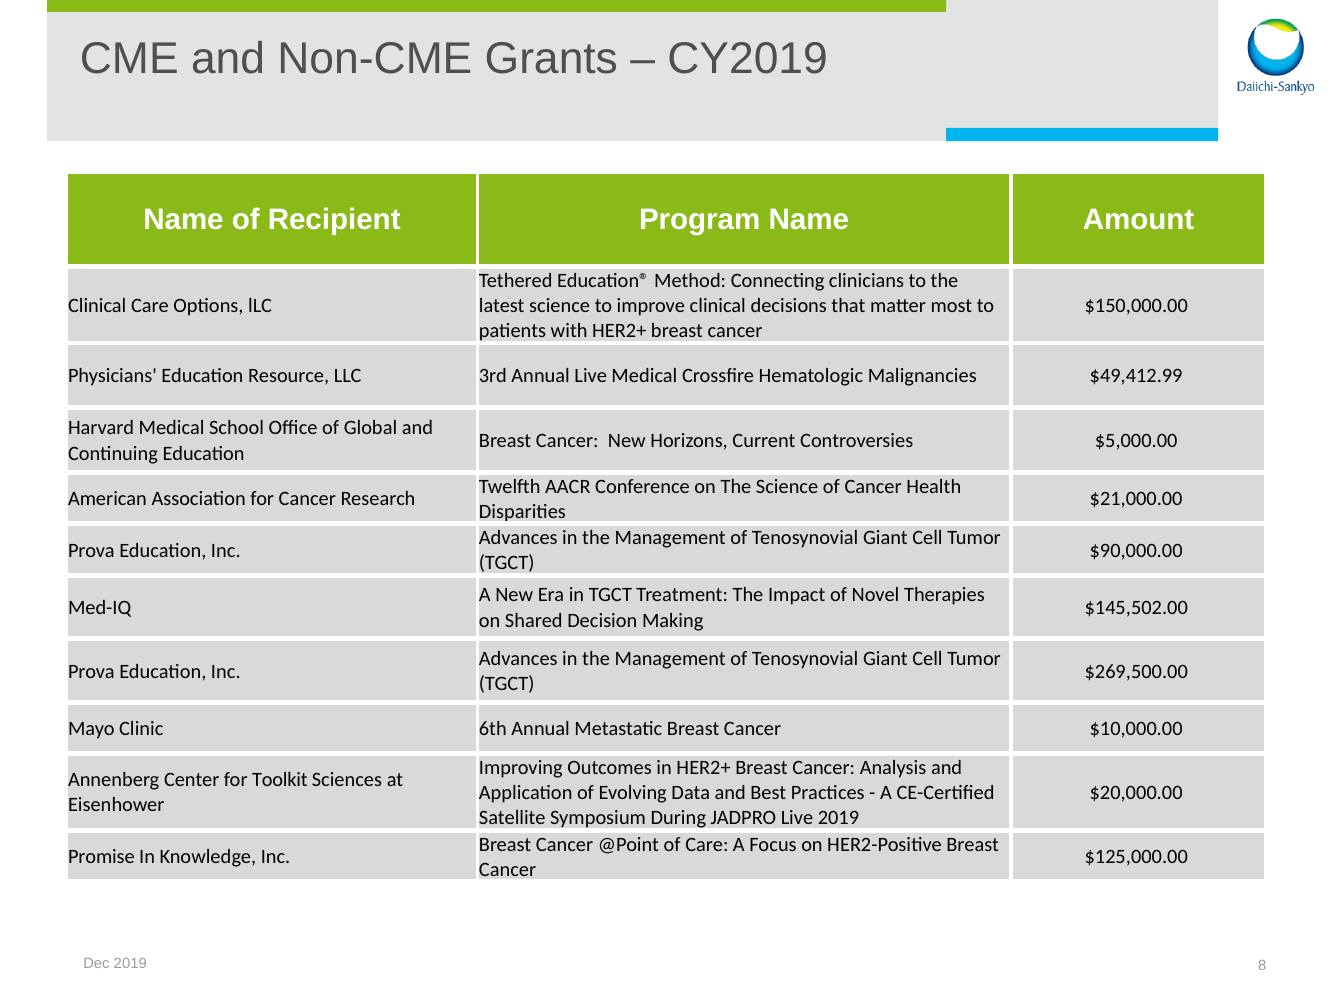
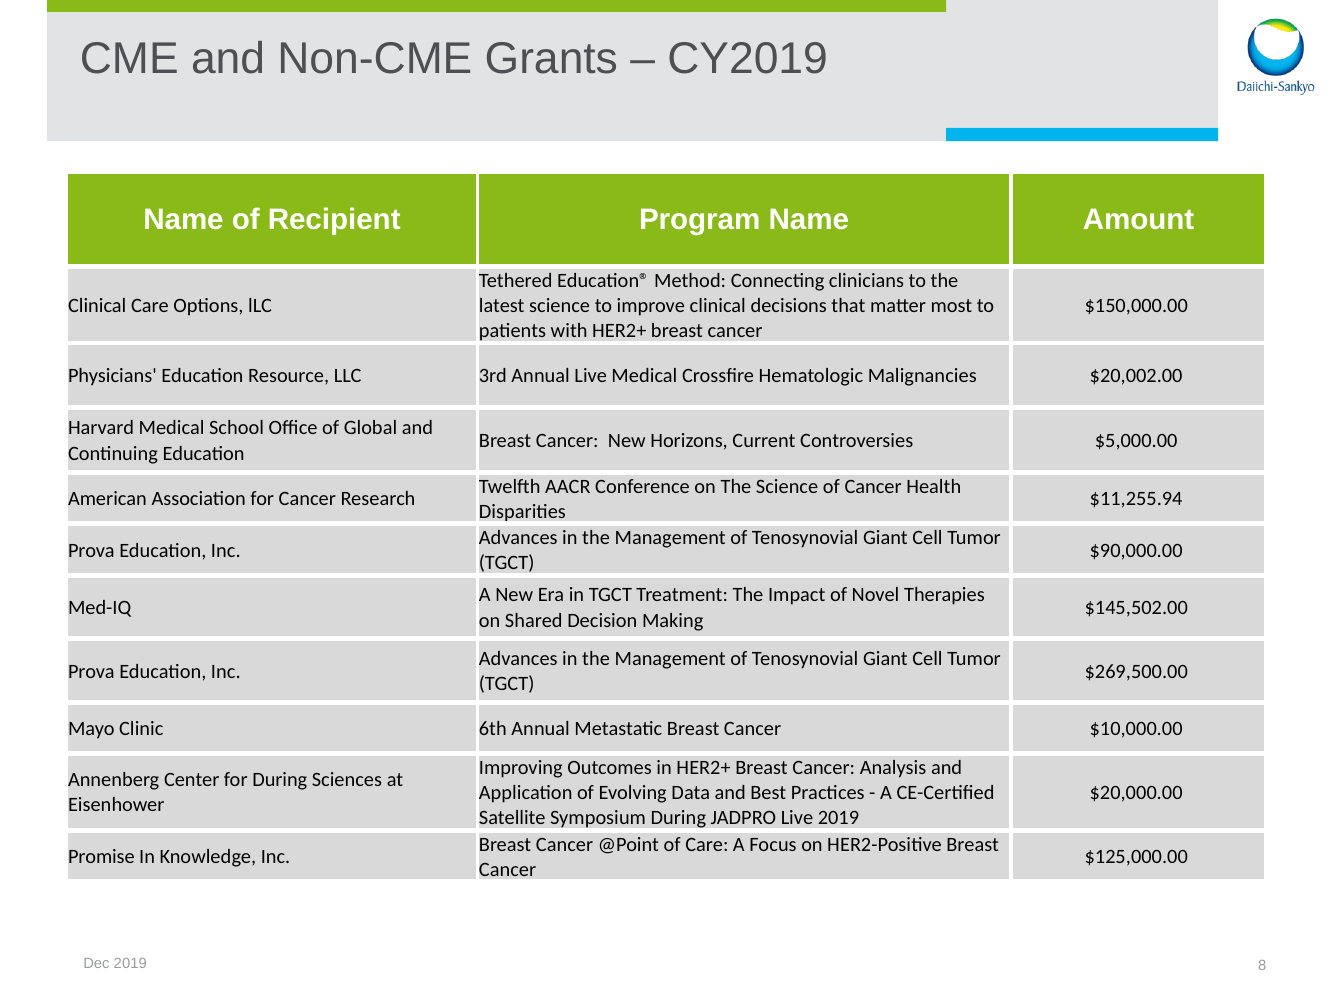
$49,412.99: $49,412.99 -> $20,002.00
$21,000.00: $21,000.00 -> $11,255.94
for Toolkit: Toolkit -> During
